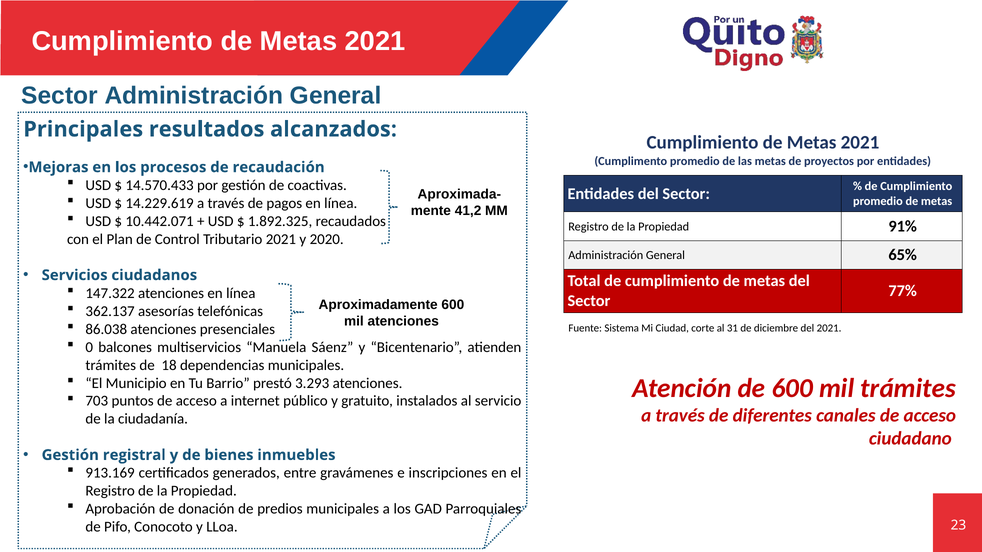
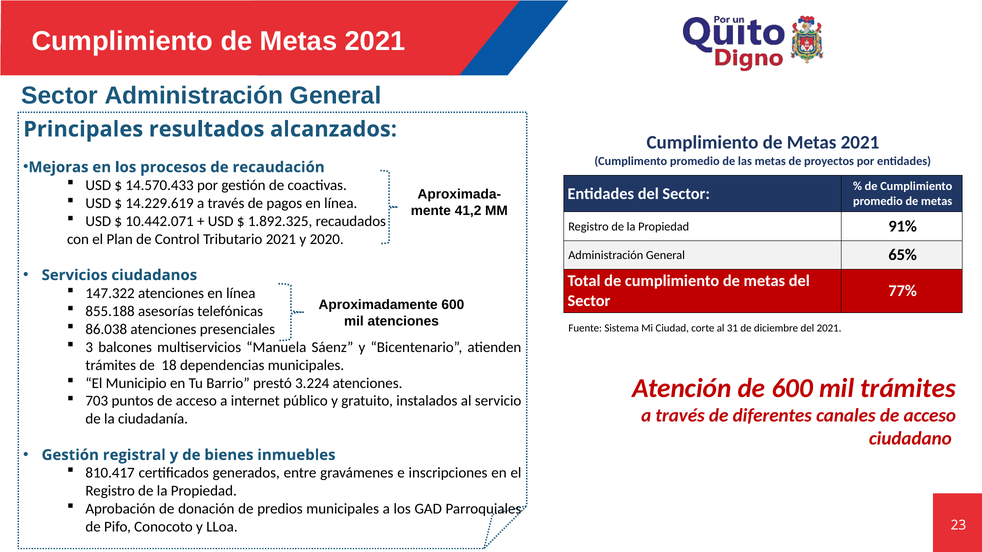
362.137: 362.137 -> 855.188
0: 0 -> 3
3.293: 3.293 -> 3.224
913.169: 913.169 -> 810.417
